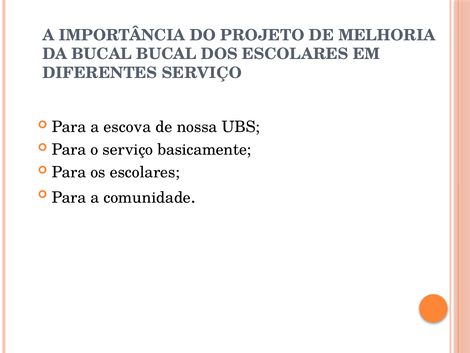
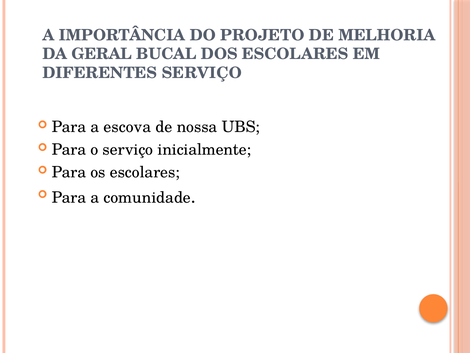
DA BUCAL: BUCAL -> GERAL
basicamente: basicamente -> inicialmente
